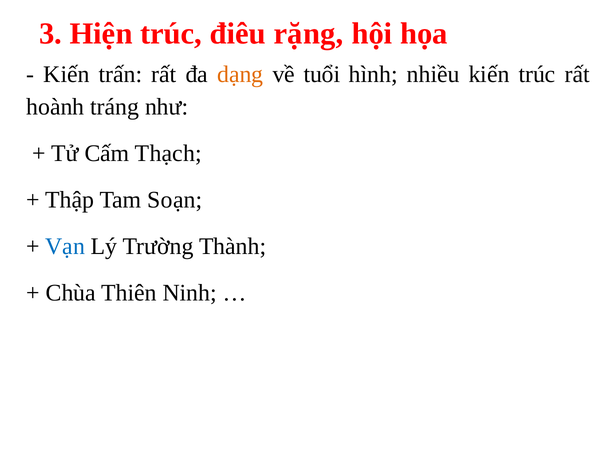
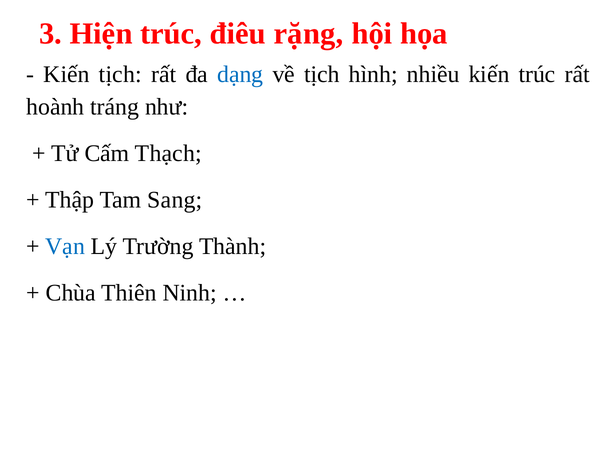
Kiến trấn: trấn -> tịch
dạng colour: orange -> blue
về tuổi: tuổi -> tịch
Soạn: Soạn -> Sang
